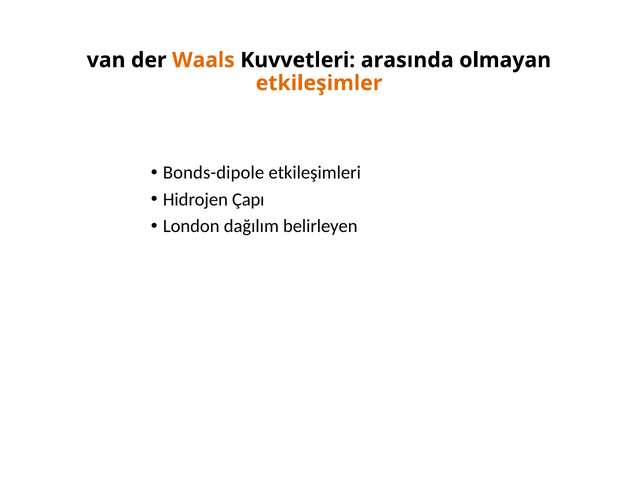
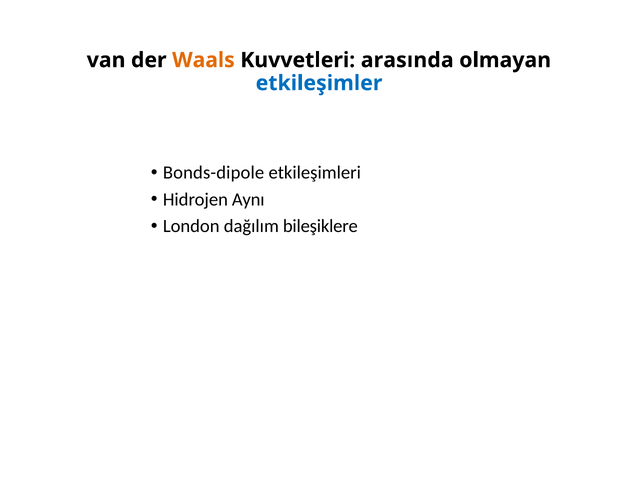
etkileşimler colour: orange -> blue
Çapı: Çapı -> Aynı
belirleyen: belirleyen -> bileşiklere
